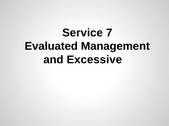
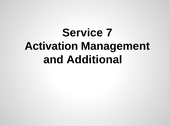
Evaluated: Evaluated -> Activation
Excessive: Excessive -> Additional
